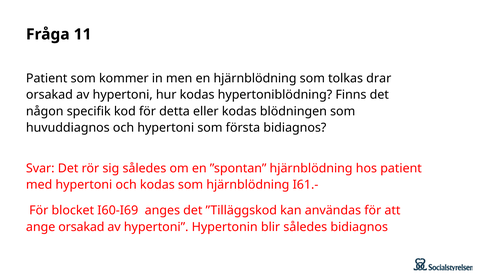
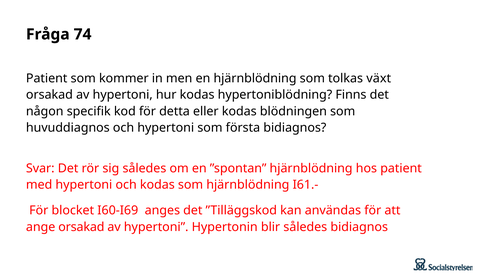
11: 11 -> 74
drar: drar -> växt
